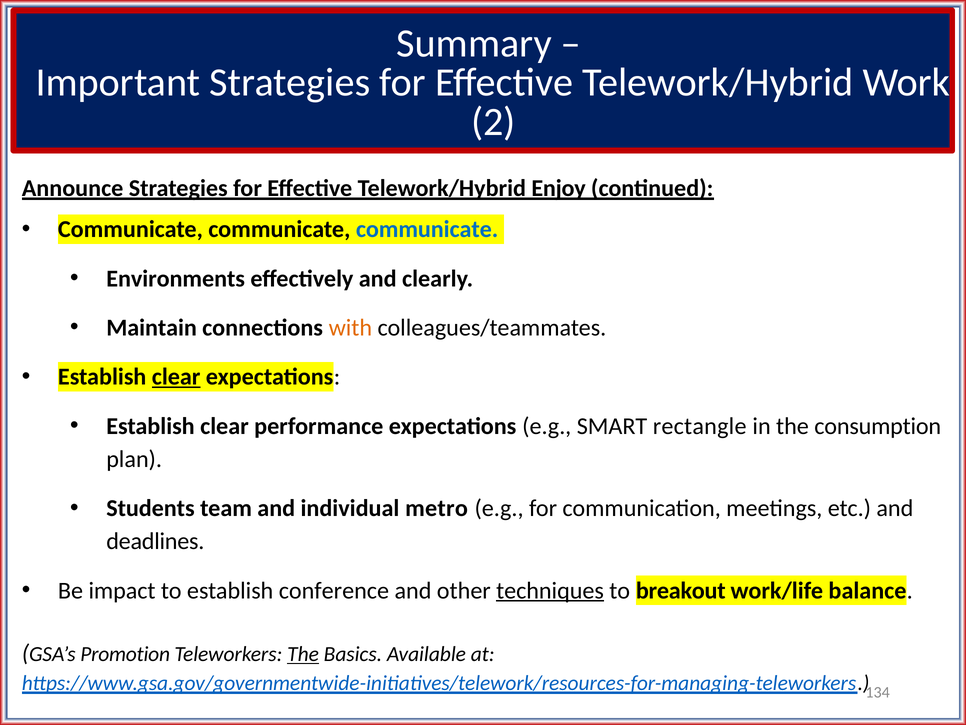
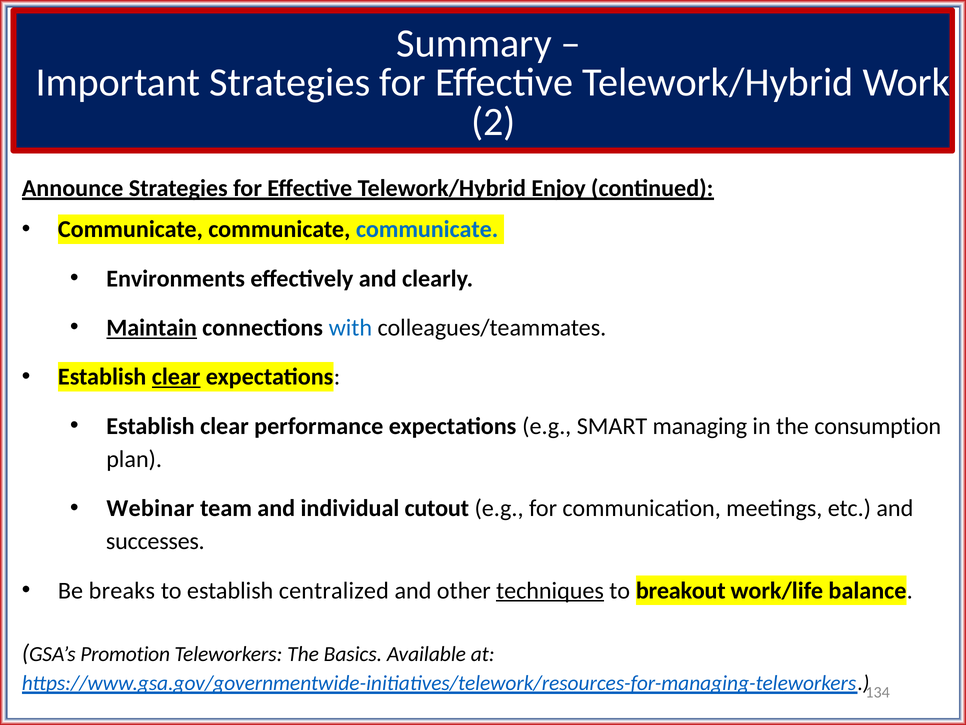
Maintain underline: none -> present
with colour: orange -> blue
rectangle: rectangle -> managing
Students: Students -> Webinar
metro: metro -> cutout
deadlines: deadlines -> successes
impact: impact -> breaks
conference: conference -> centralized
The at (303, 654) underline: present -> none
